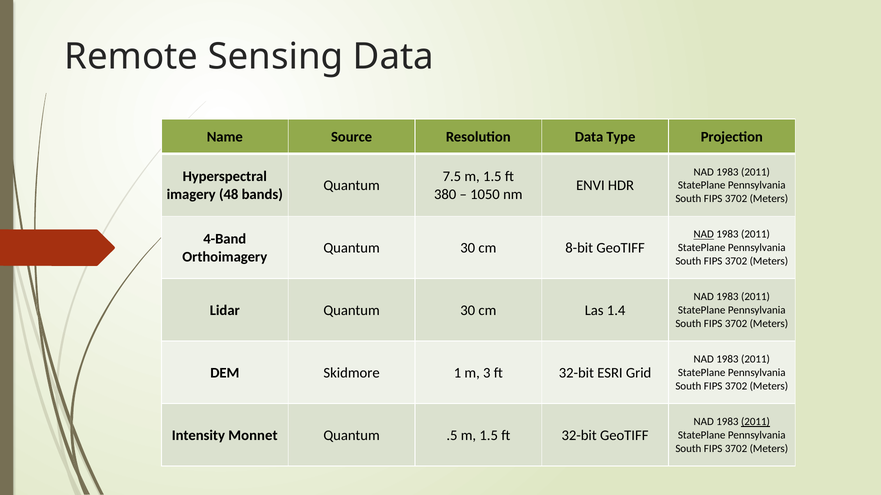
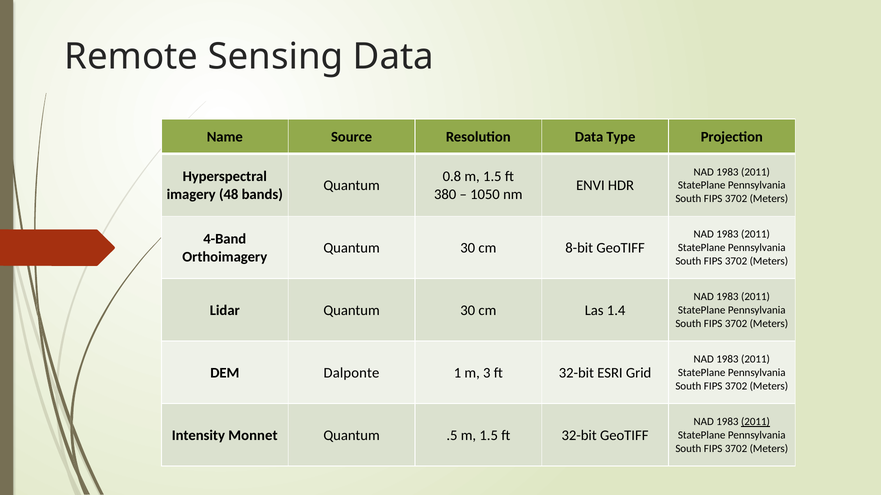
7.5: 7.5 -> 0.8
NAD at (704, 235) underline: present -> none
Skidmore: Skidmore -> Dalponte
